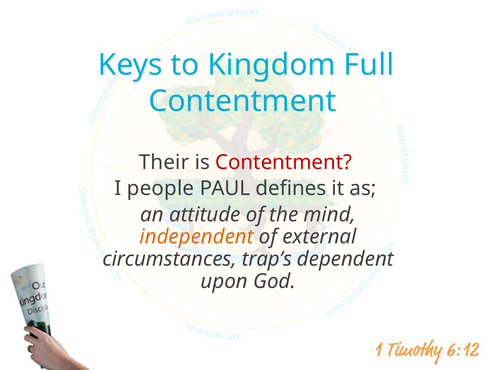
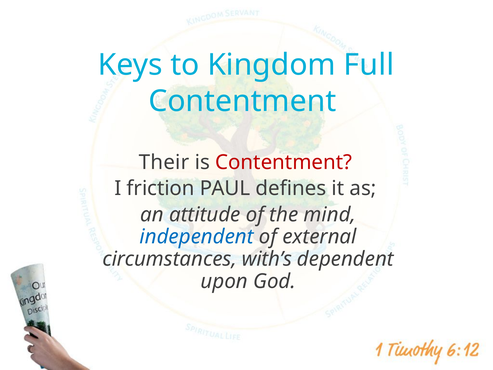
people: people -> friction
independent colour: orange -> blue
trap’s: trap’s -> with’s
